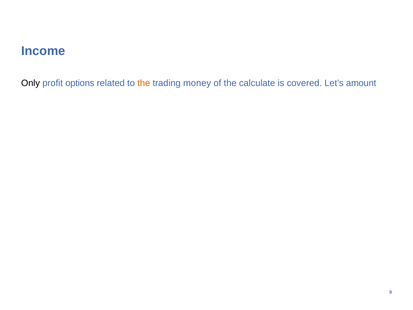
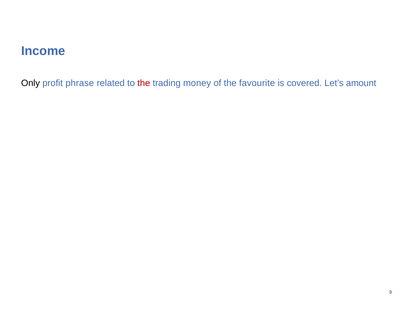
options: options -> phrase
the at (144, 83) colour: orange -> red
calculate: calculate -> favourite
